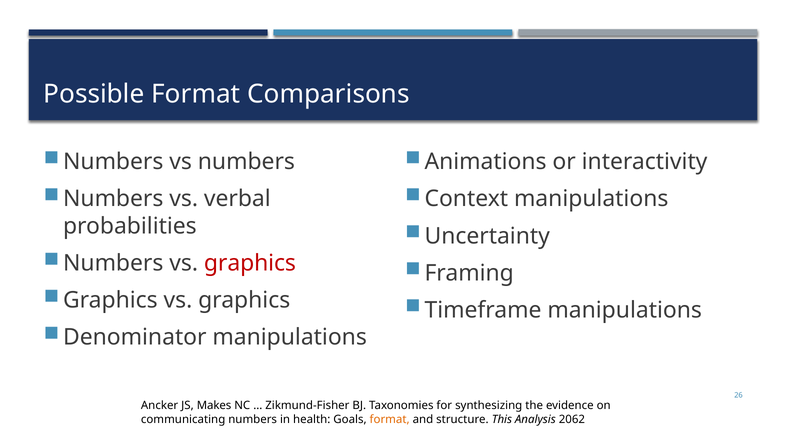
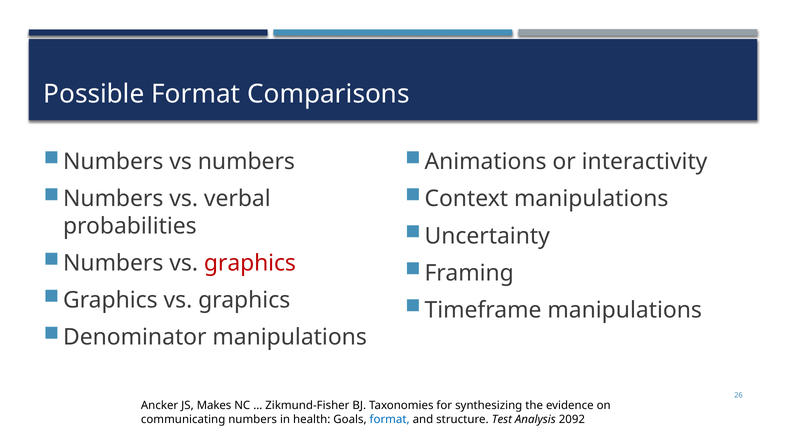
format at (390, 419) colour: orange -> blue
This: This -> Test
2062: 2062 -> 2092
